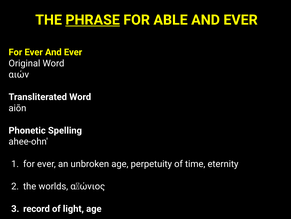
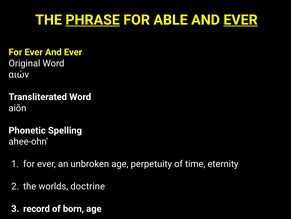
EVER at (241, 20) underline: none -> present
αἰώνιος: αἰώνιος -> doctrine
light: light -> born
